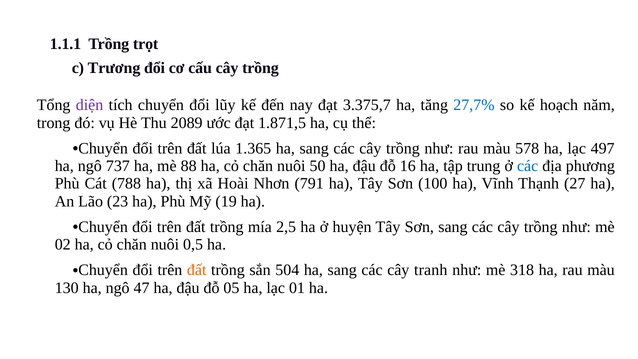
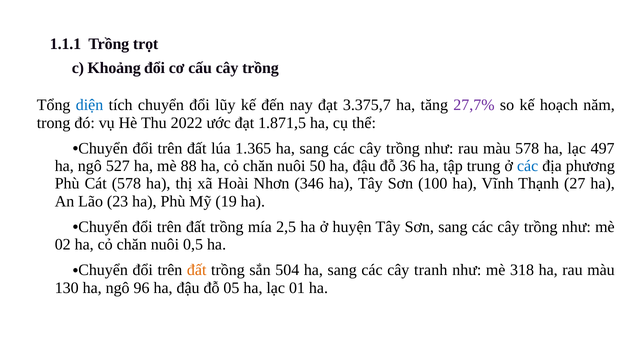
Trương: Trương -> Khoảng
diện colour: purple -> blue
27,7% colour: blue -> purple
2089: 2089 -> 2022
737: 737 -> 527
16: 16 -> 36
Cát 788: 788 -> 578
791: 791 -> 346
47: 47 -> 96
